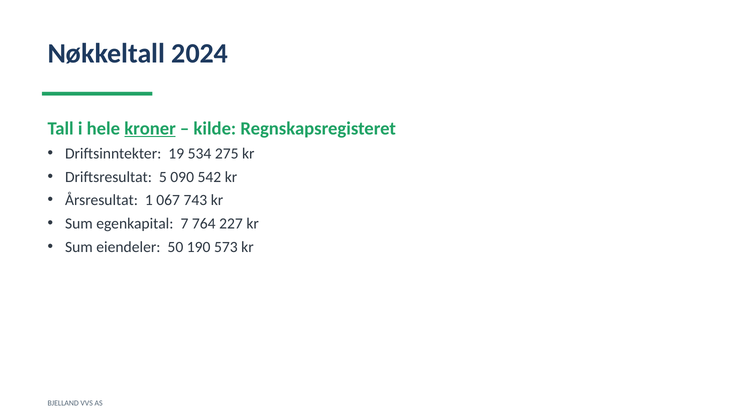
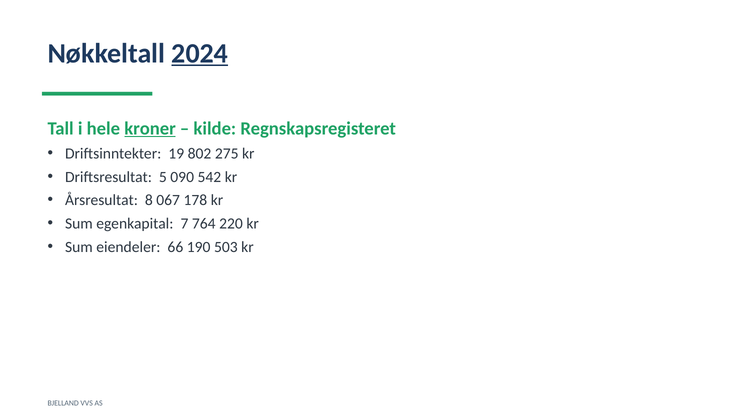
2024 underline: none -> present
534: 534 -> 802
1: 1 -> 8
743: 743 -> 178
227: 227 -> 220
50: 50 -> 66
573: 573 -> 503
